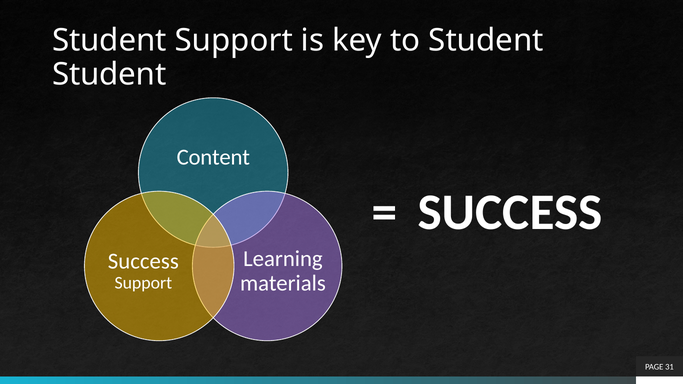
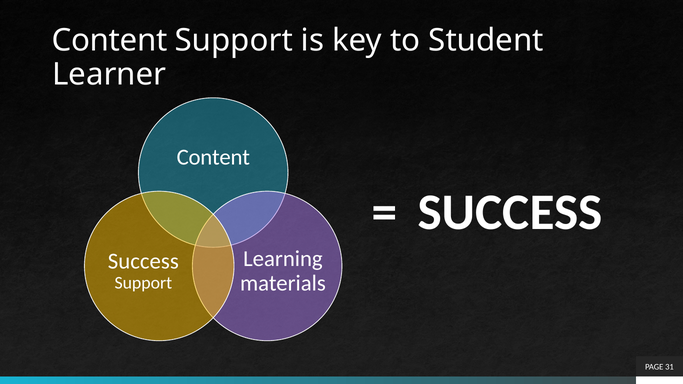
Student at (109, 40): Student -> Content
Student at (109, 74): Student -> Learner
